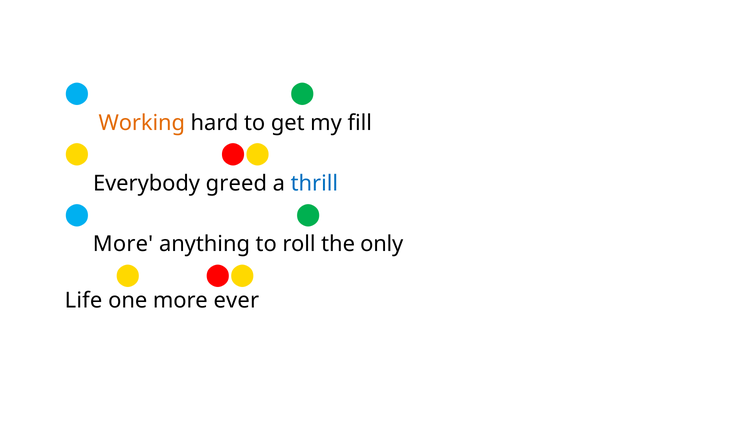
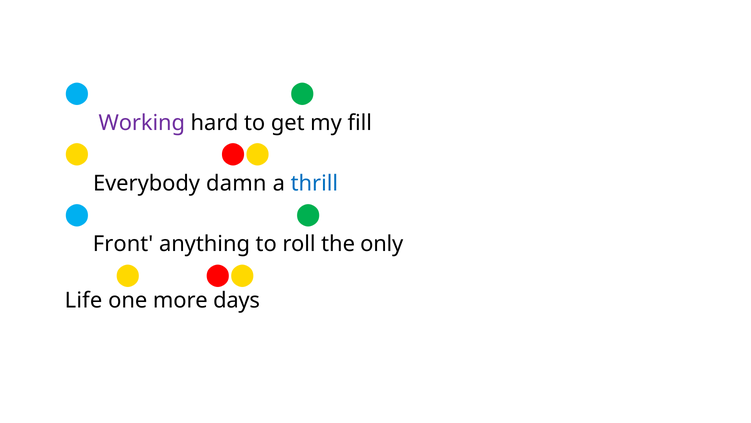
Working colour: orange -> purple
greed: greed -> damn
More at (123, 244): More -> Front
ever: ever -> days
